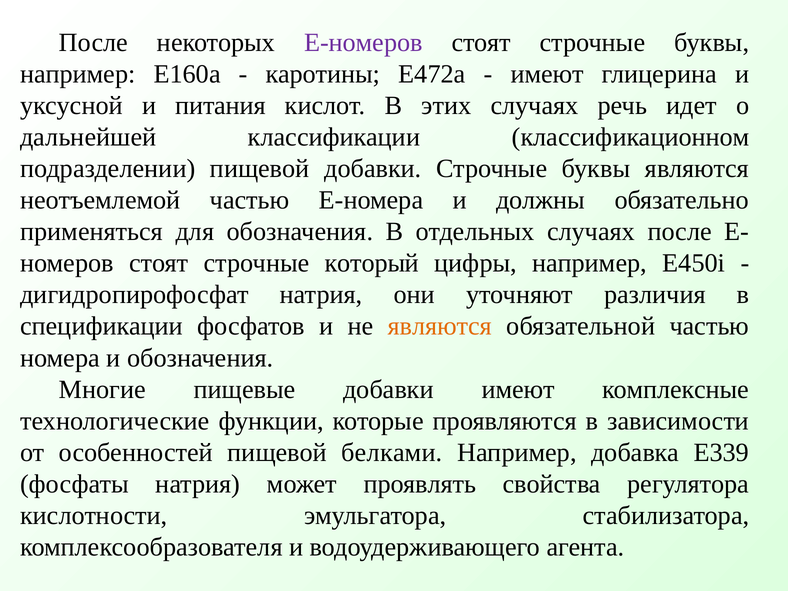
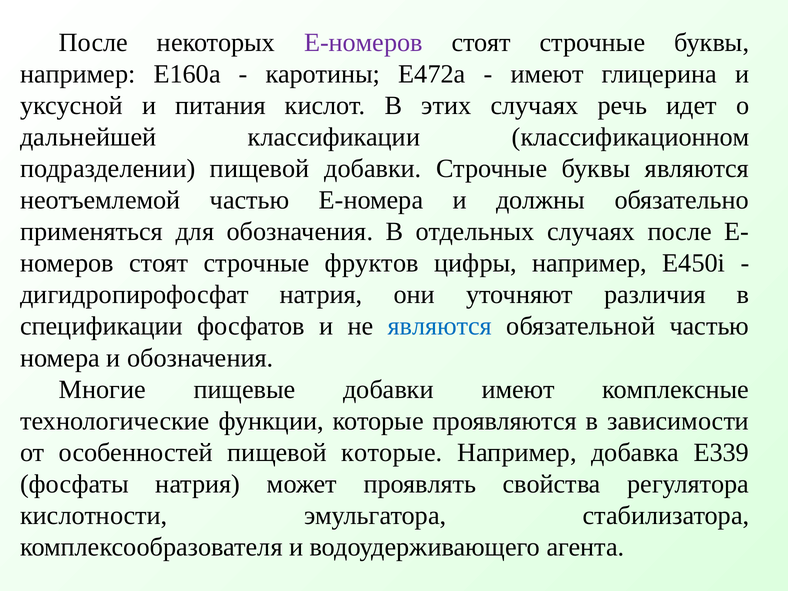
который: который -> фруктов
являются at (440, 326) colour: orange -> blue
пищевой белками: белками -> которые
